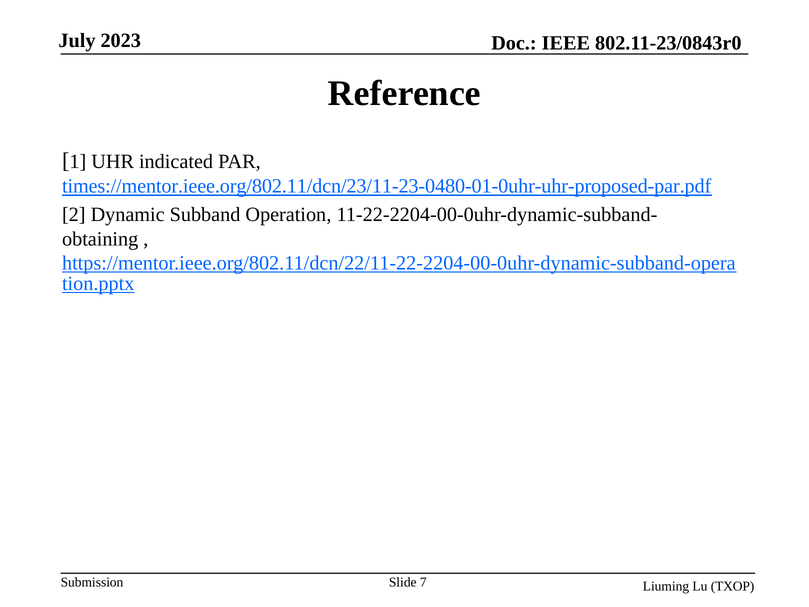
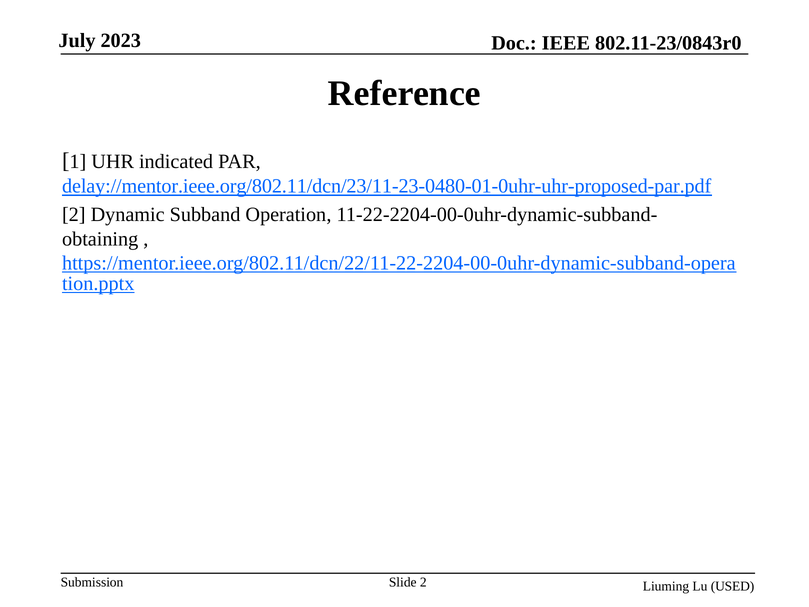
times://mentor.ieee.org/802.11/dcn/23/11-23-0480-01-0uhr-uhr-proposed-par.pdf: times://mentor.ieee.org/802.11/dcn/23/11-23-0480-01-0uhr-uhr-proposed-par.pdf -> delay://mentor.ieee.org/802.11/dcn/23/11-23-0480-01-0uhr-uhr-proposed-par.pdf
Slide 7: 7 -> 2
TXOP: TXOP -> USED
